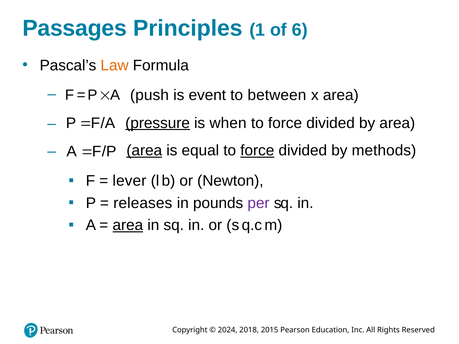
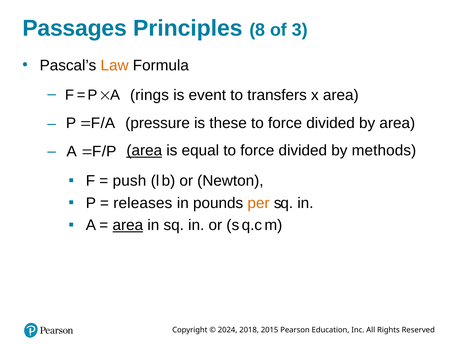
1: 1 -> 8
6: 6 -> 3
push: push -> rings
between: between -> transfers
pressure underline: present -> none
when: when -> these
force at (257, 151) underline: present -> none
lever: lever -> push
per colour: purple -> orange
